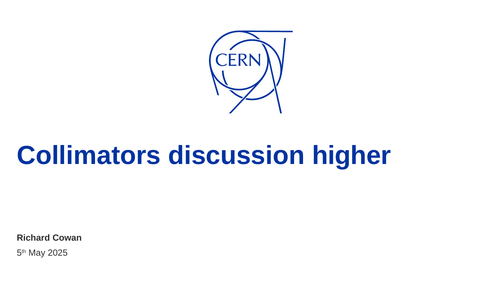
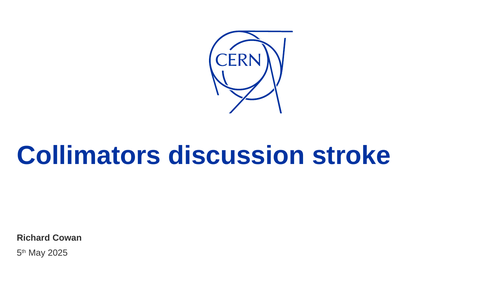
higher: higher -> stroke
